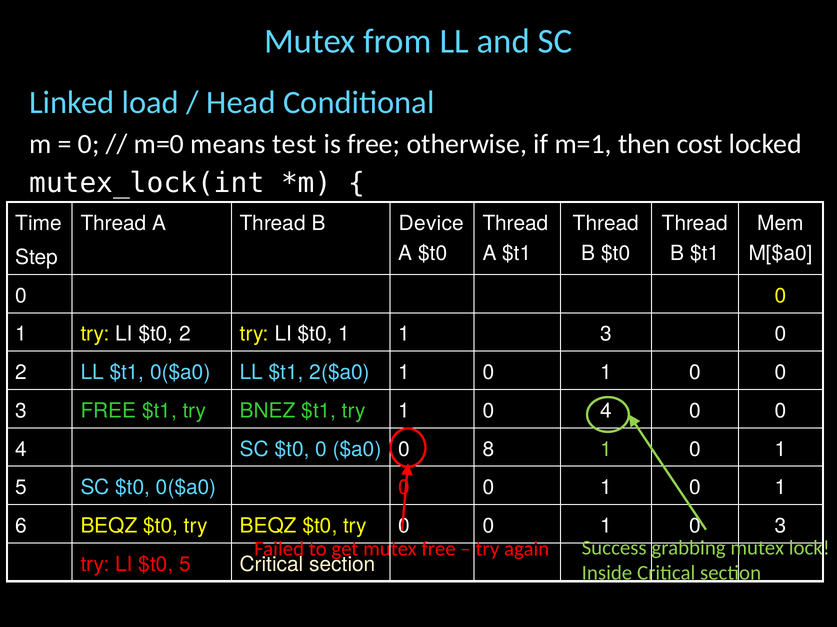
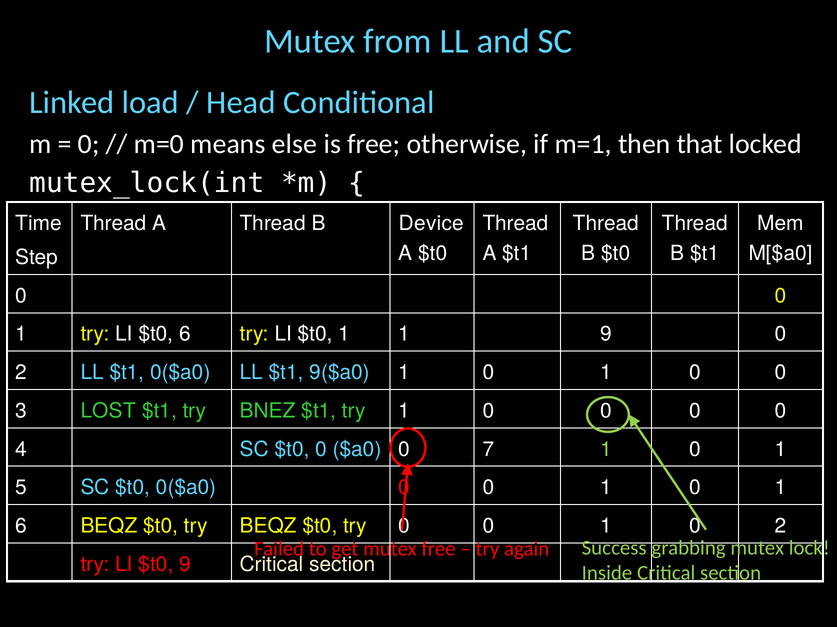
test: test -> else
cost: cost -> that
$t0 2: 2 -> 6
1 3: 3 -> 9
2($a0: 2($a0 -> 9($a0
3 FREE: FREE -> LOST
try 1 0 4: 4 -> 0
8: 8 -> 7
1 0 3: 3 -> 2
$t0 5: 5 -> 9
